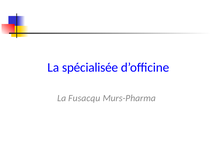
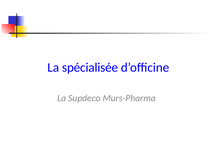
Fusacqu: Fusacqu -> Supdeco
